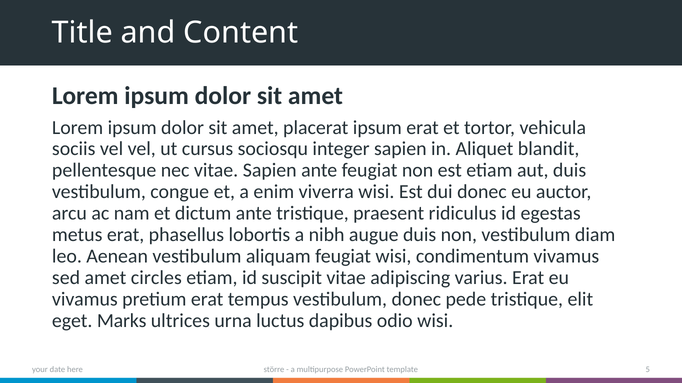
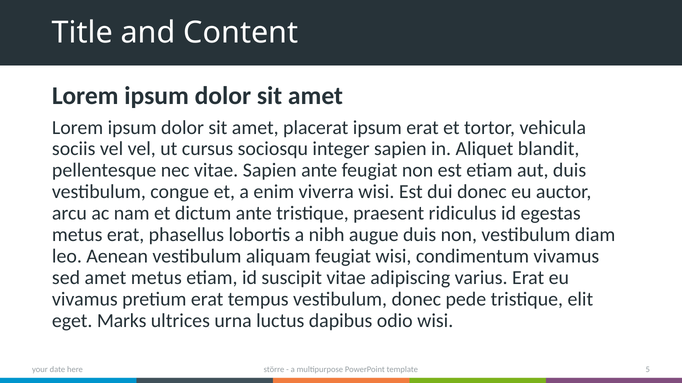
amet circles: circles -> metus
